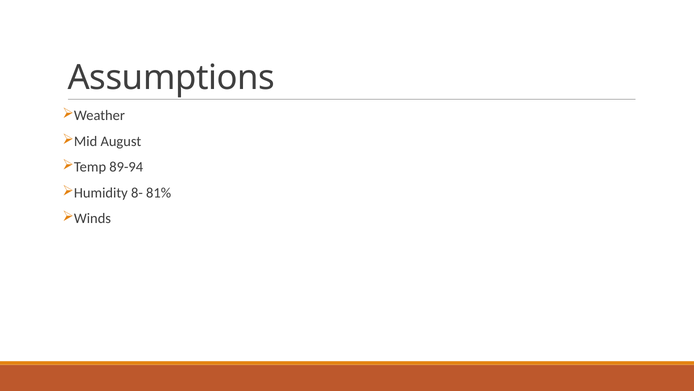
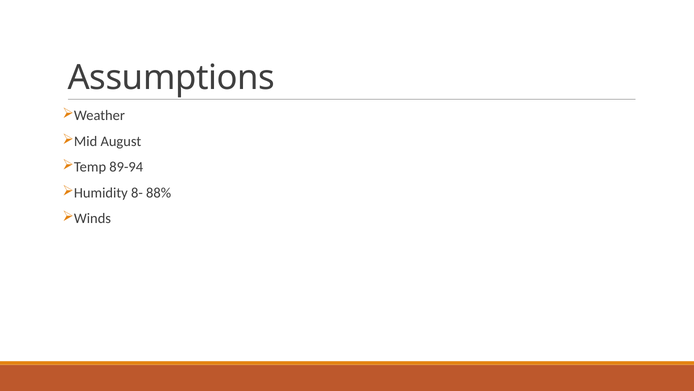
81%: 81% -> 88%
